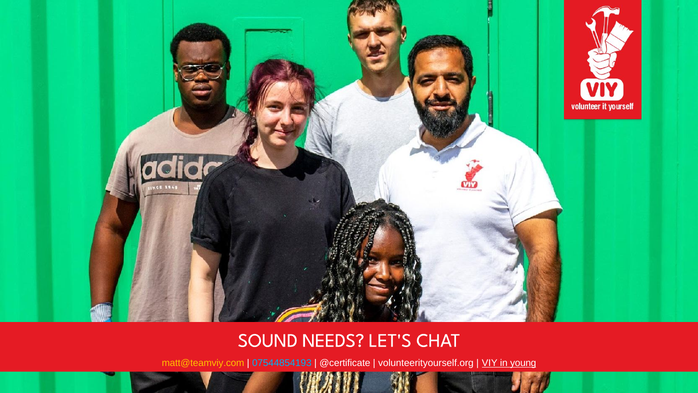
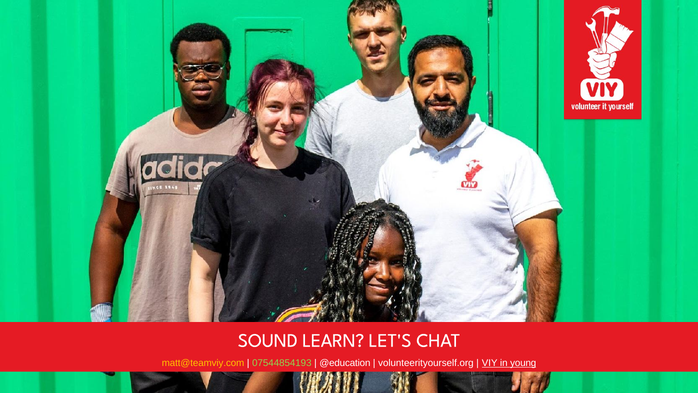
NEEDS: NEEDS -> LEARN
07544854193 colour: light blue -> light green
@certificate: @certificate -> @education
